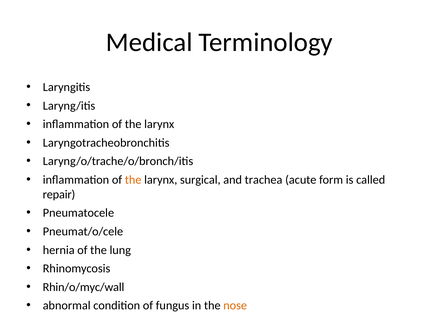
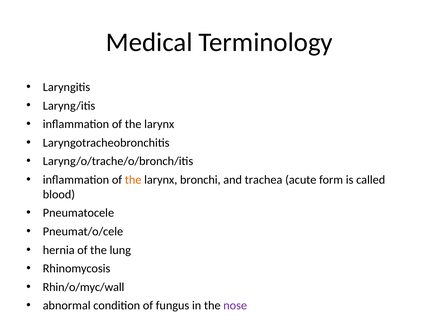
surgical: surgical -> bronchi
repair: repair -> blood
nose colour: orange -> purple
